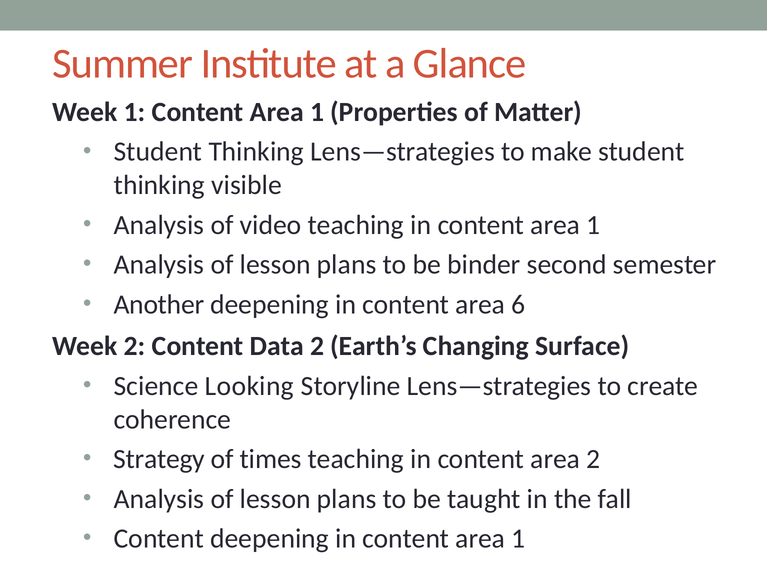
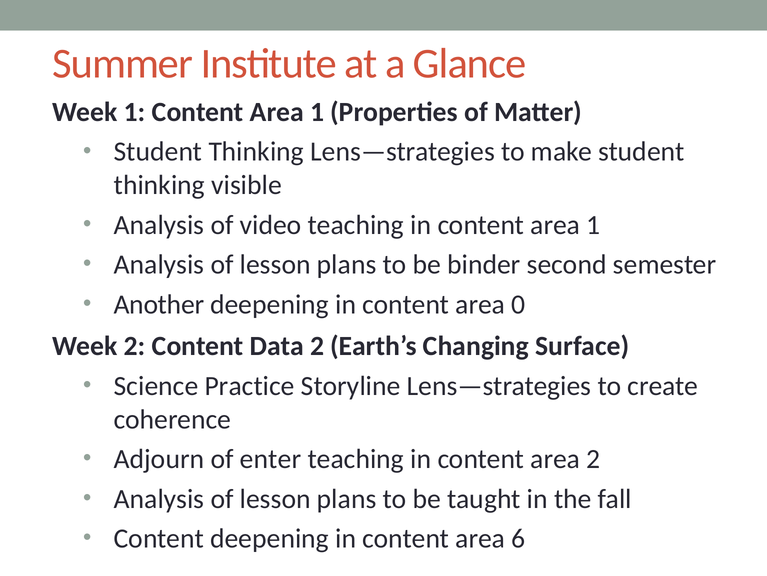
6: 6 -> 0
Looking: Looking -> Practice
Strategy: Strategy -> Adjourn
times: times -> enter
1 at (518, 538): 1 -> 6
